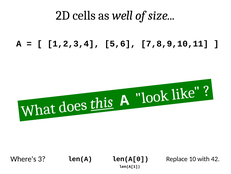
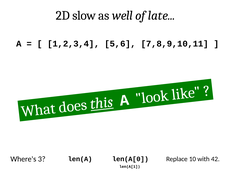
cells: cells -> slow
size: size -> late
